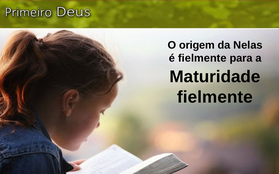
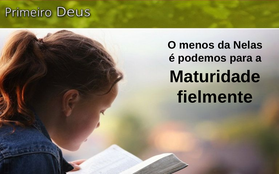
origem: origem -> menos
é fielmente: fielmente -> podemos
